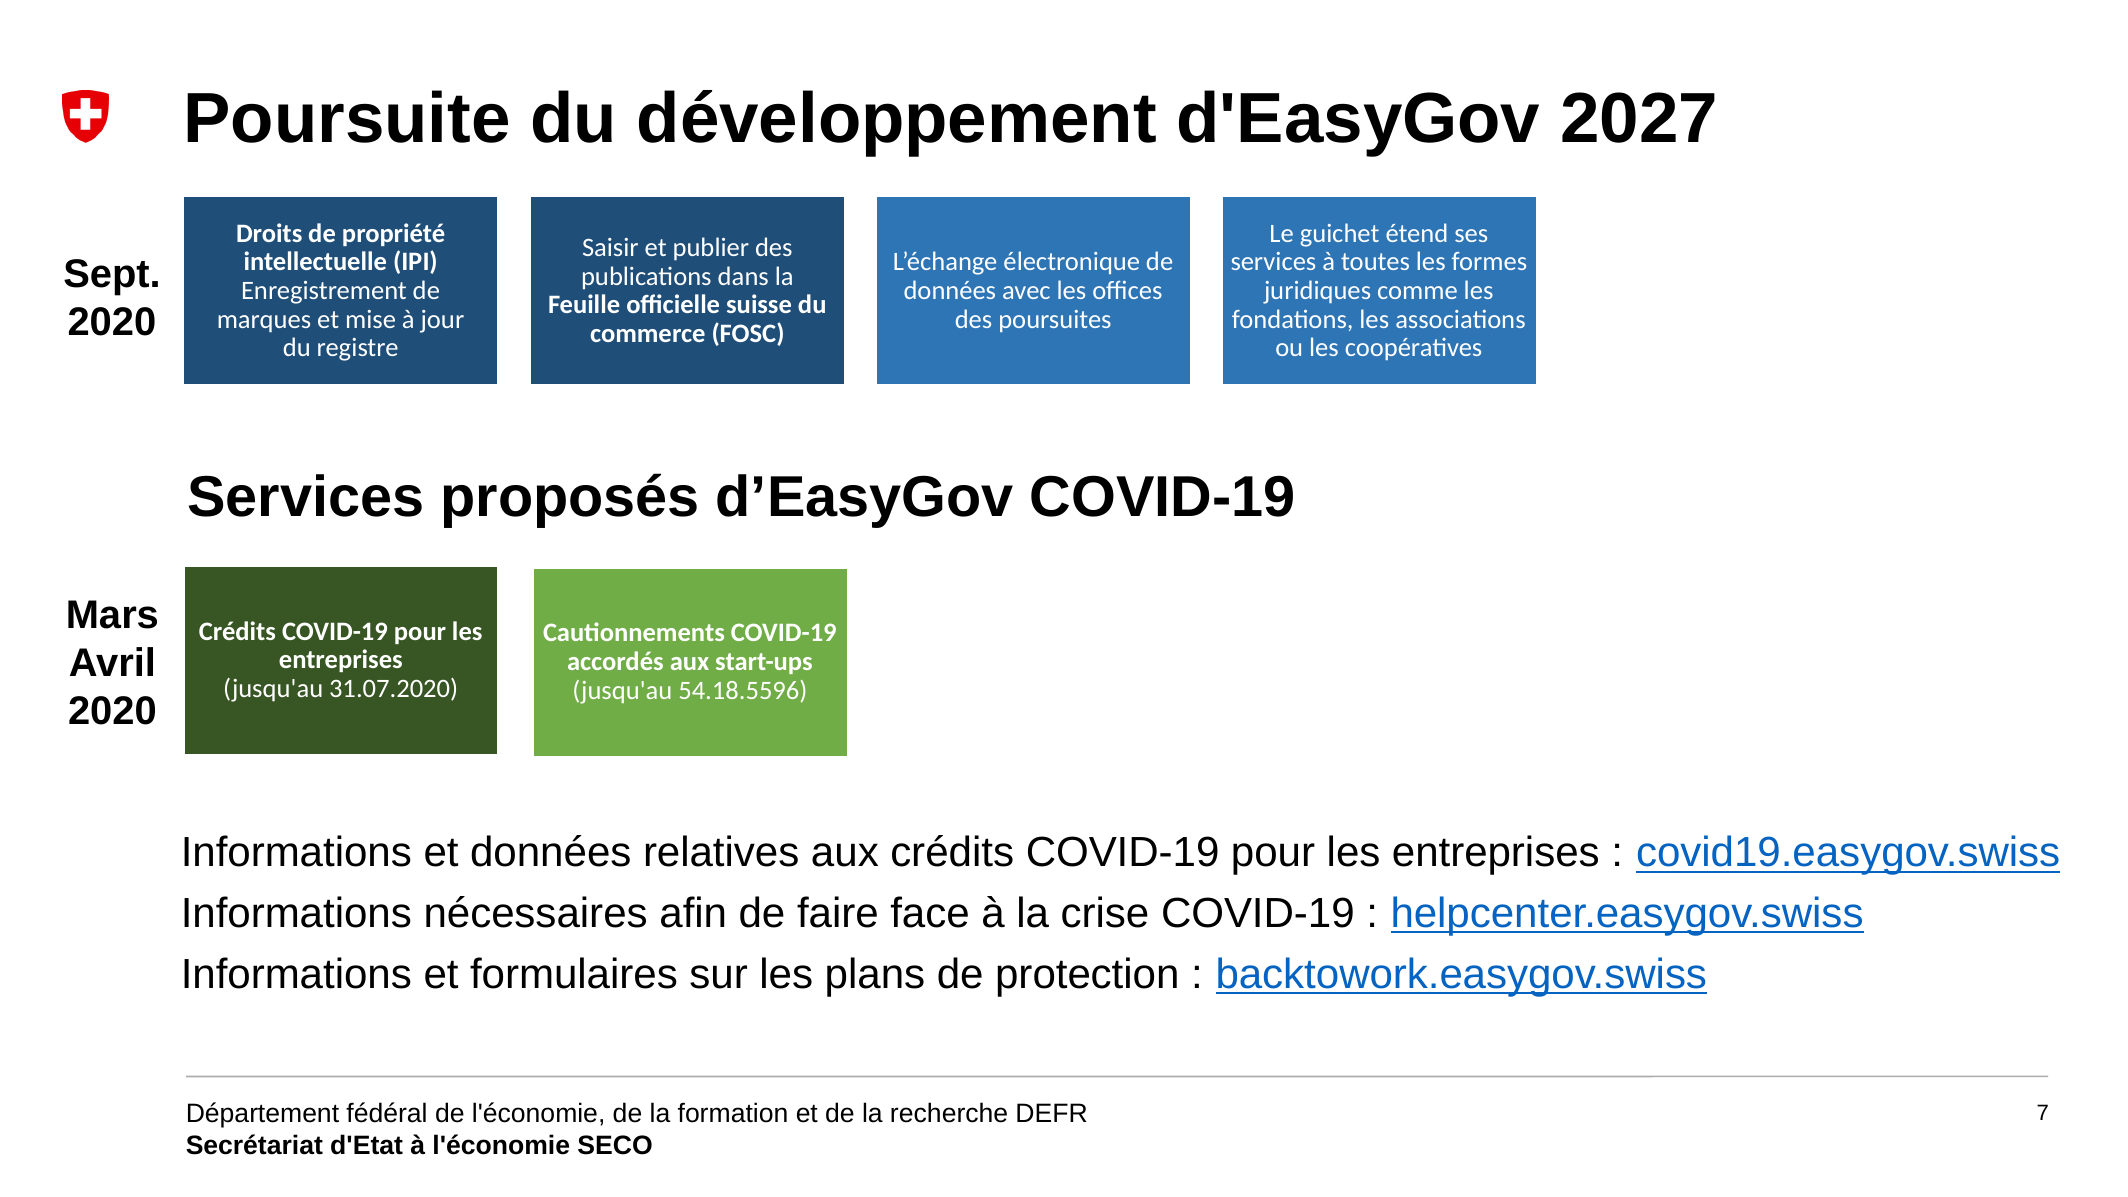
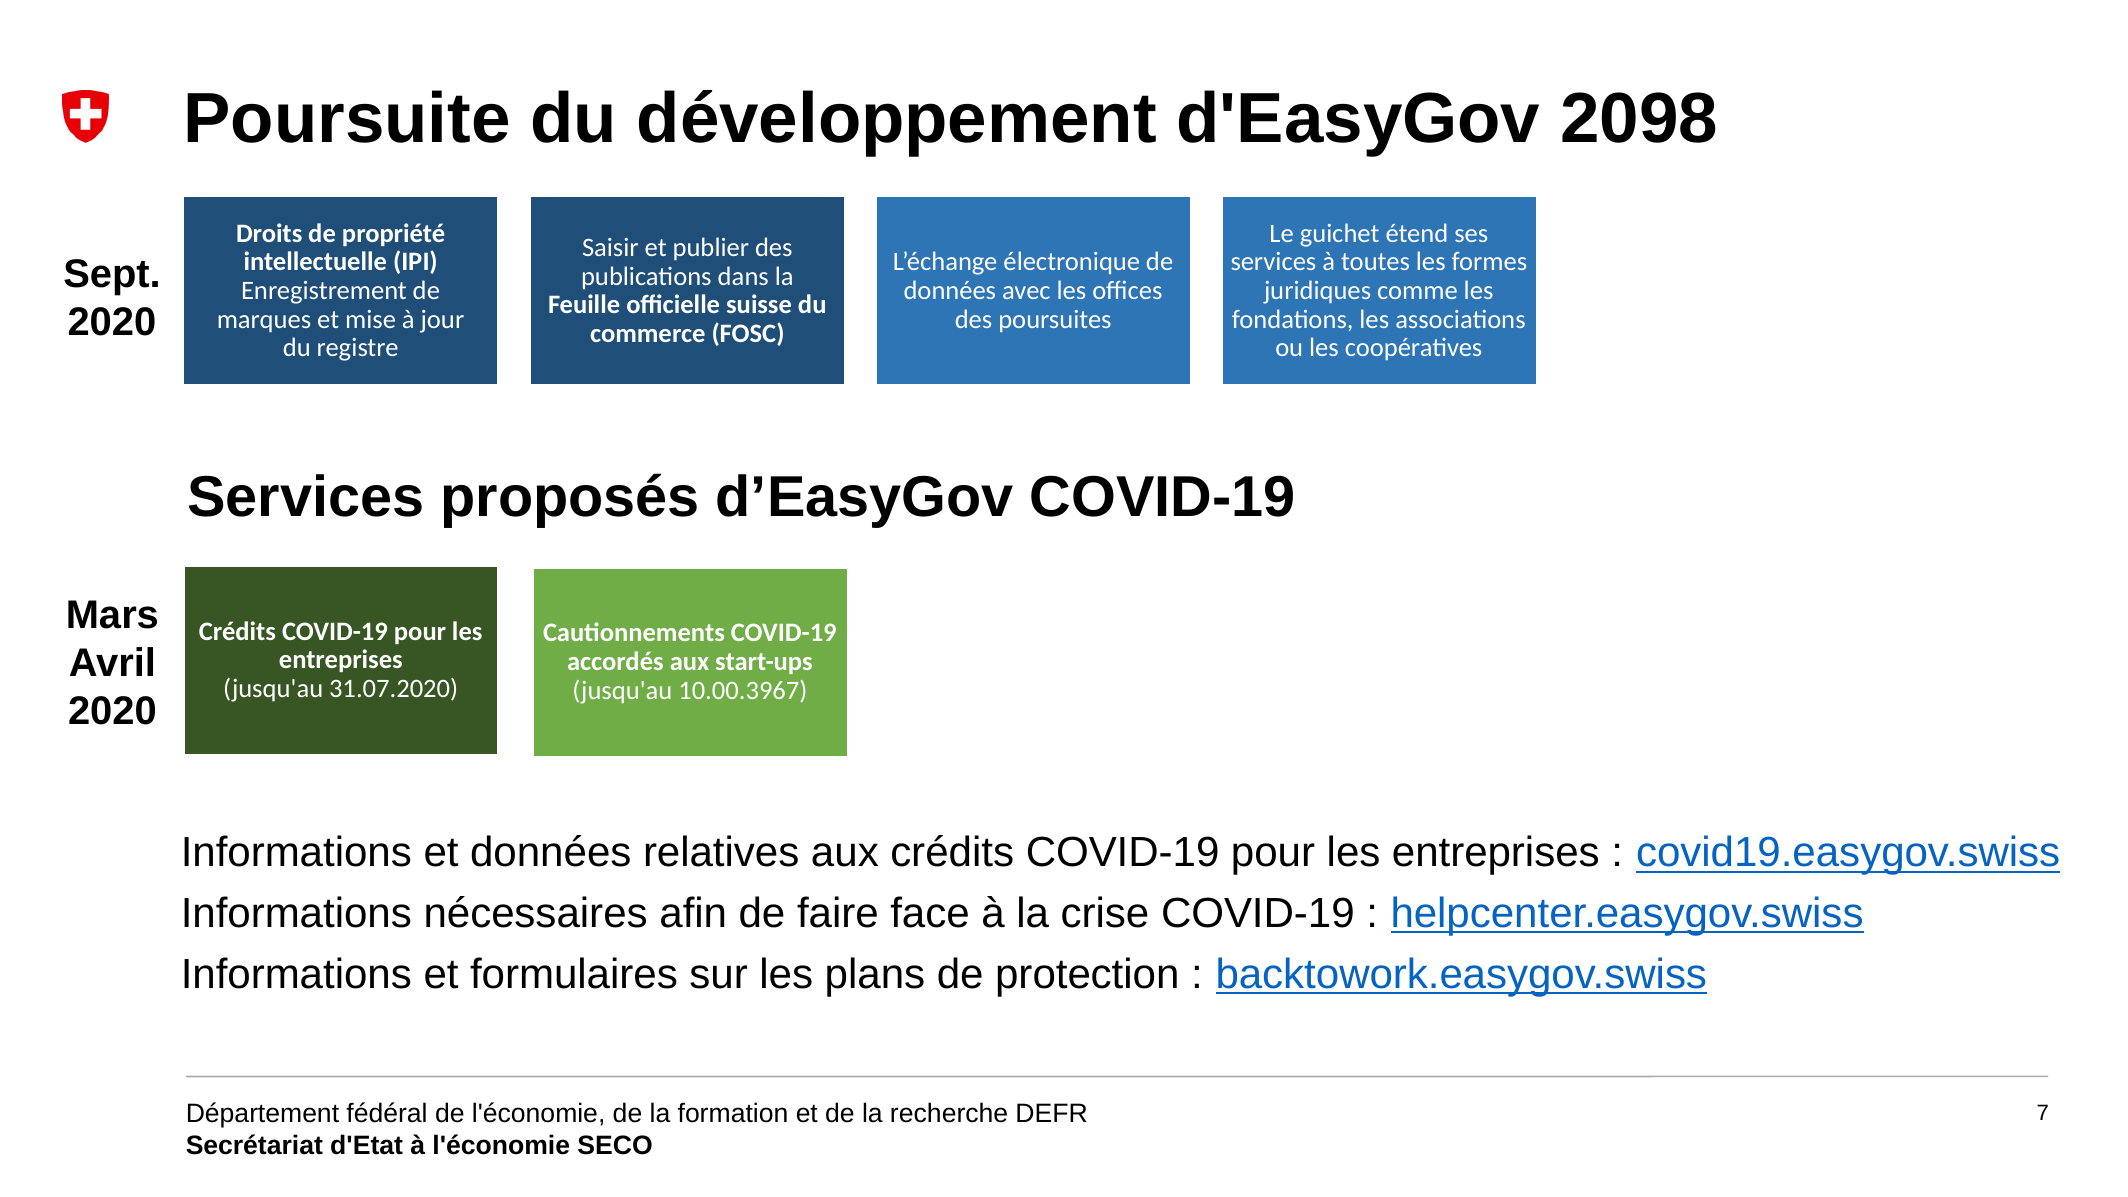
2027: 2027 -> 2098
54.18.5596: 54.18.5596 -> 10.00.3967
